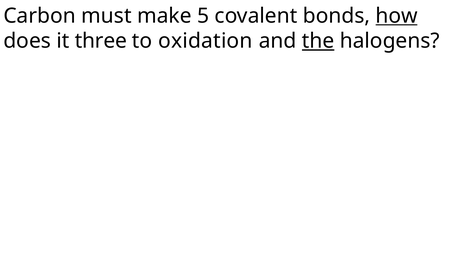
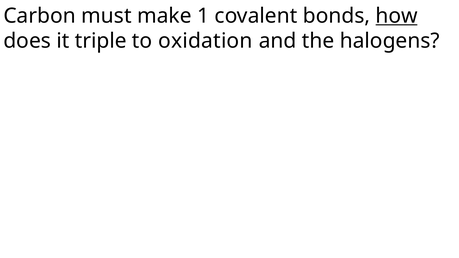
5: 5 -> 1
three: three -> triple
the underline: present -> none
